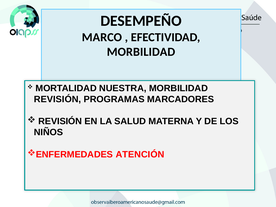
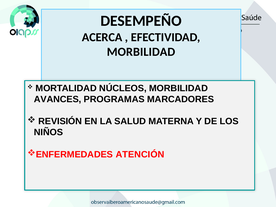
MARCO: MARCO -> ACERCA
NUESTRA: NUESTRA -> NÚCLEOS
REVISIÓN at (58, 99): REVISIÓN -> AVANCES
